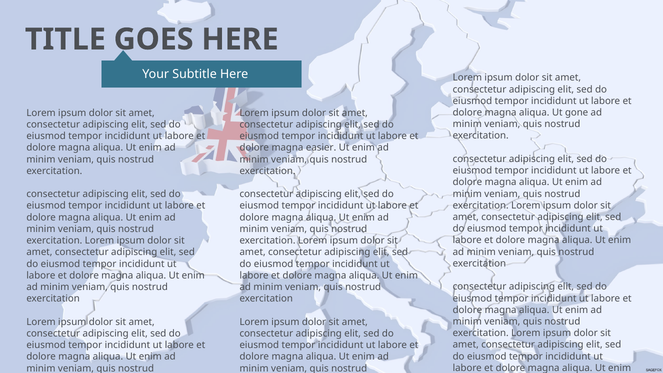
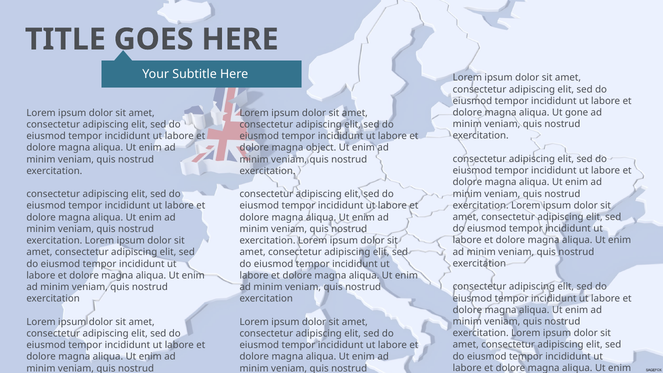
easier: easier -> object
